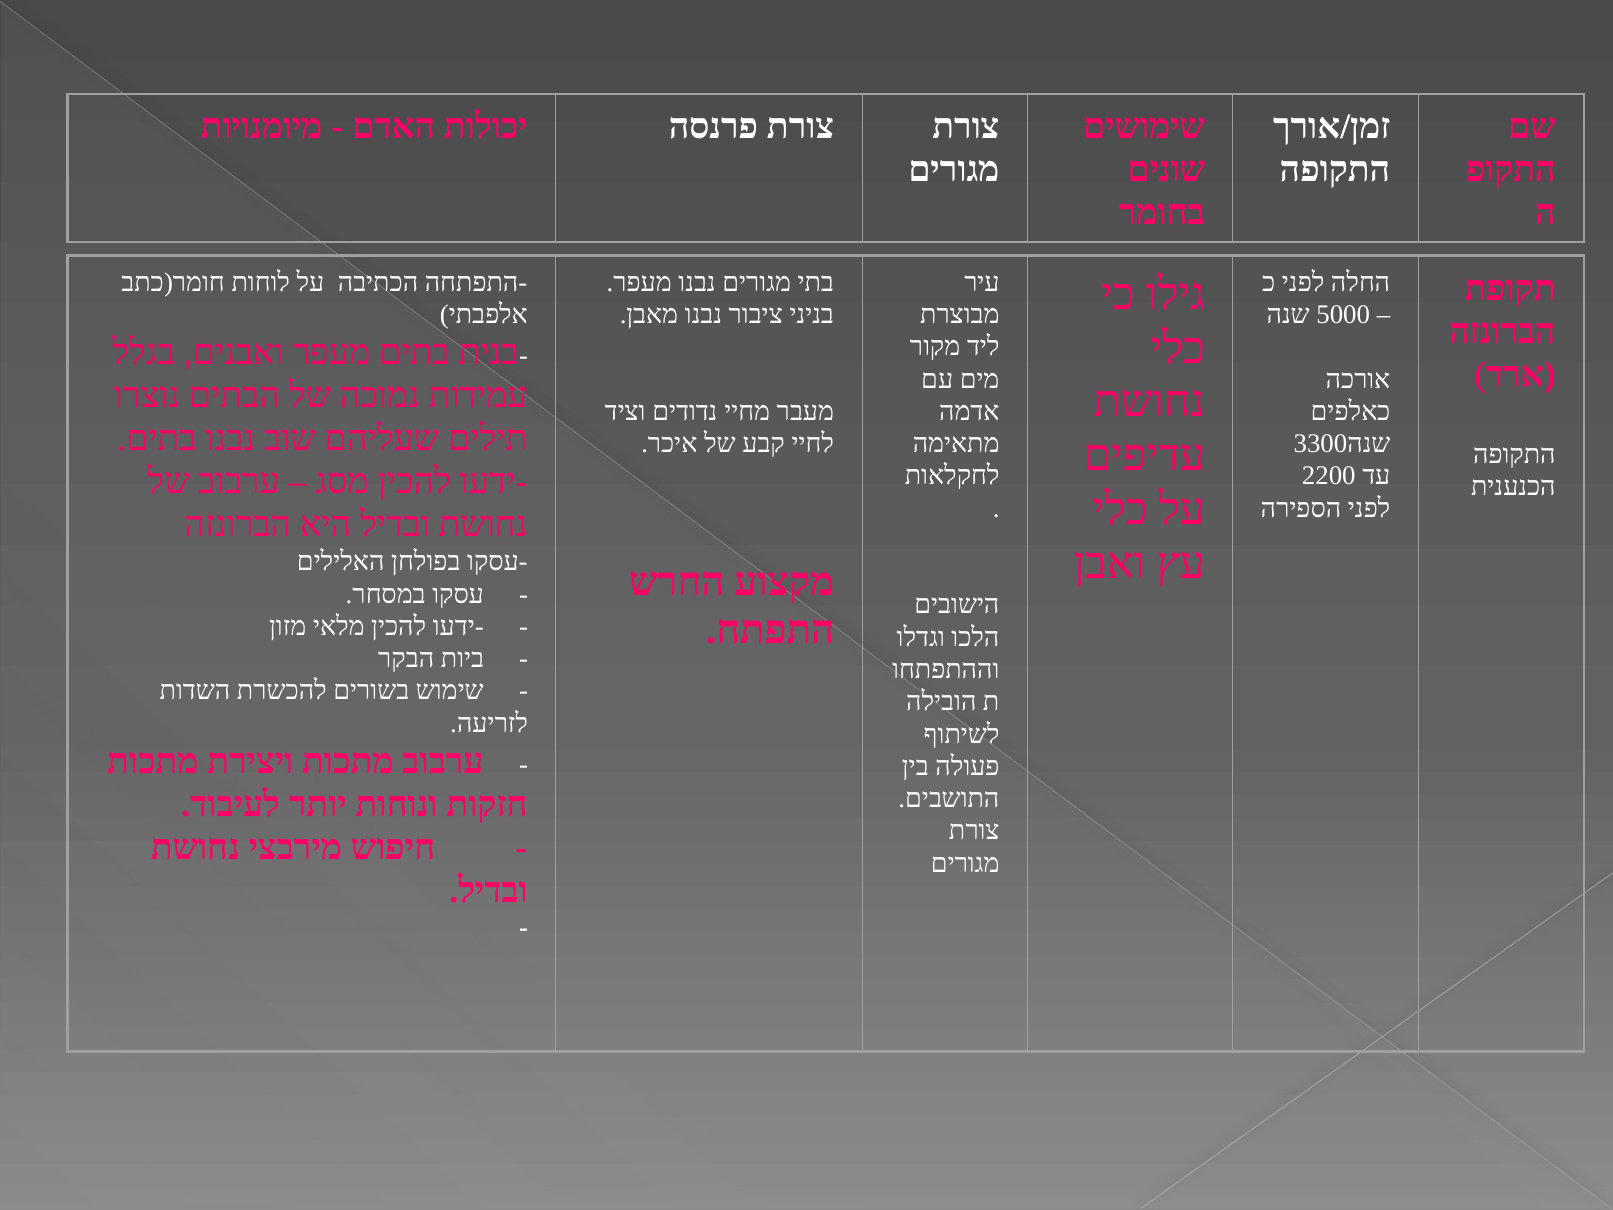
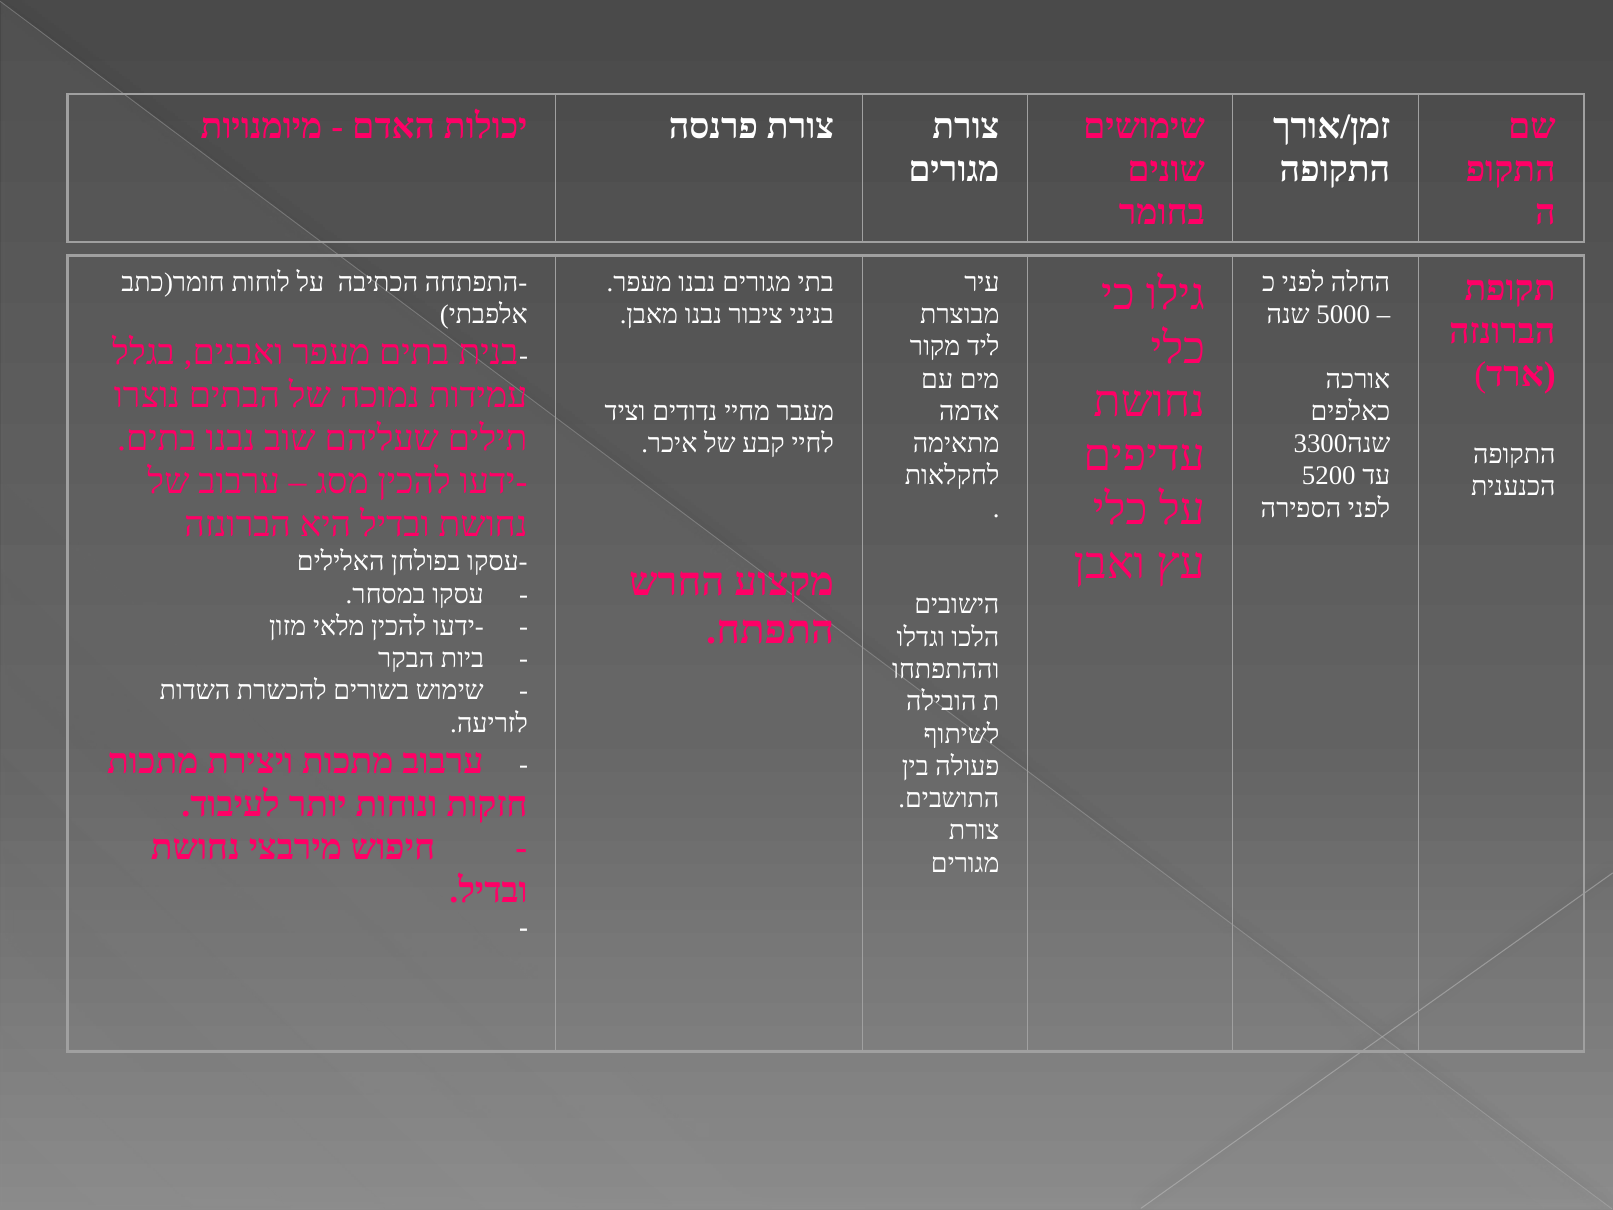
2200: 2200 -> 5200
